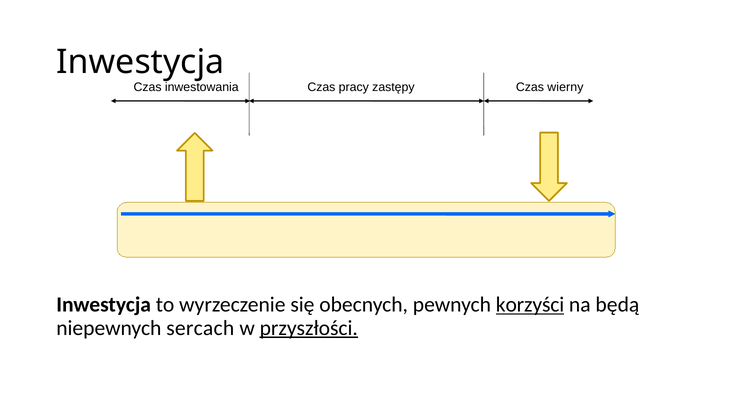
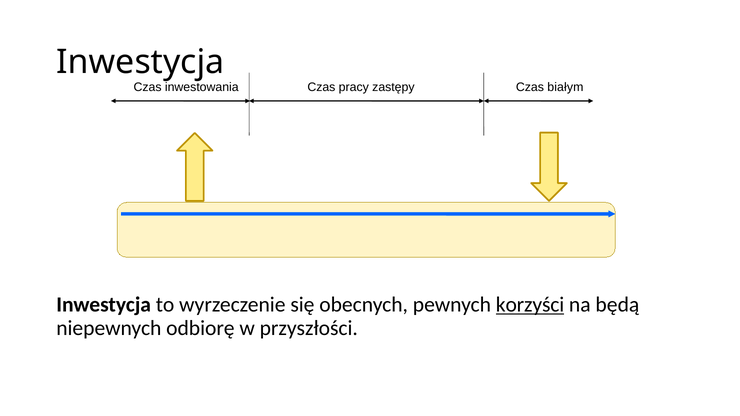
wierny: wierny -> białym
sercach: sercach -> odbiorę
przyszłości underline: present -> none
